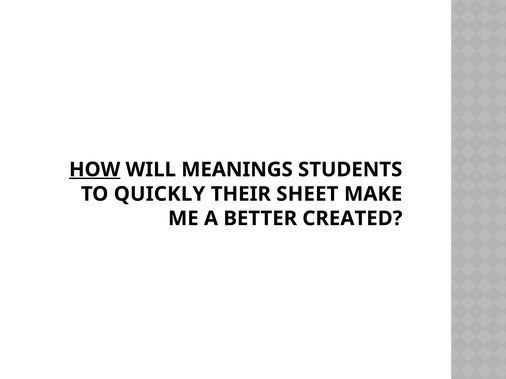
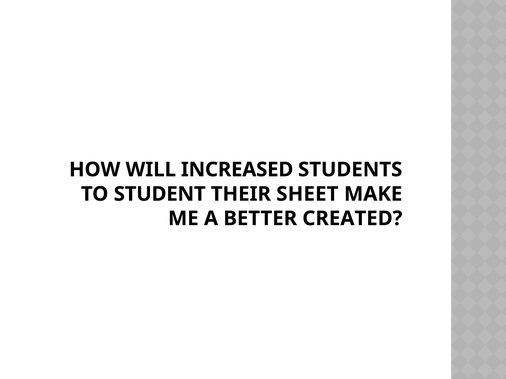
HOW underline: present -> none
MEANINGS: MEANINGS -> INCREASED
QUICKLY: QUICKLY -> STUDENT
